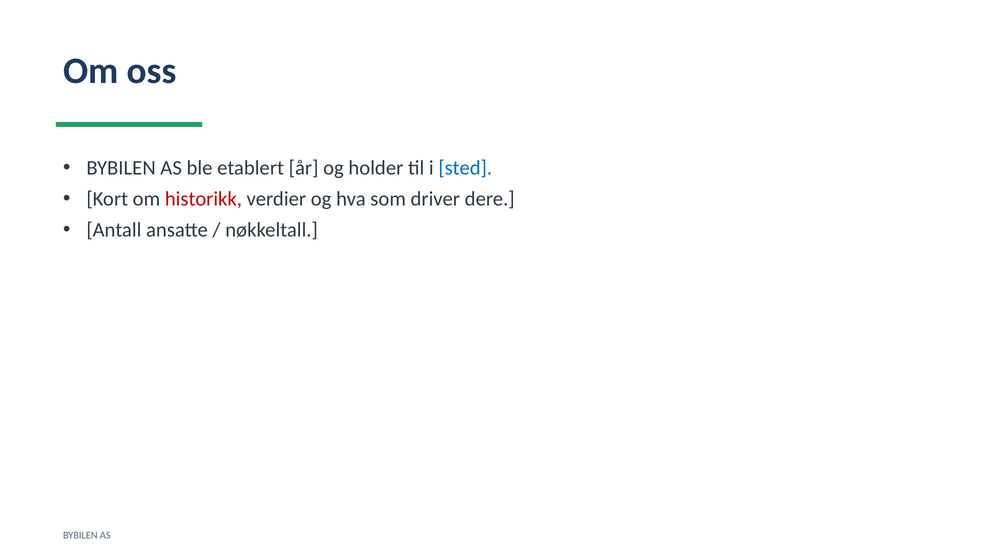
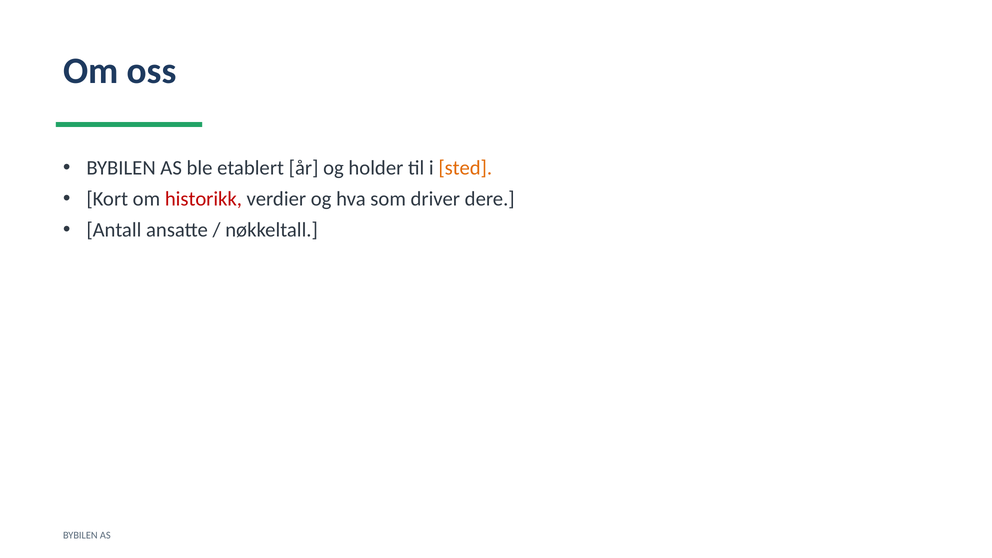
sted colour: blue -> orange
